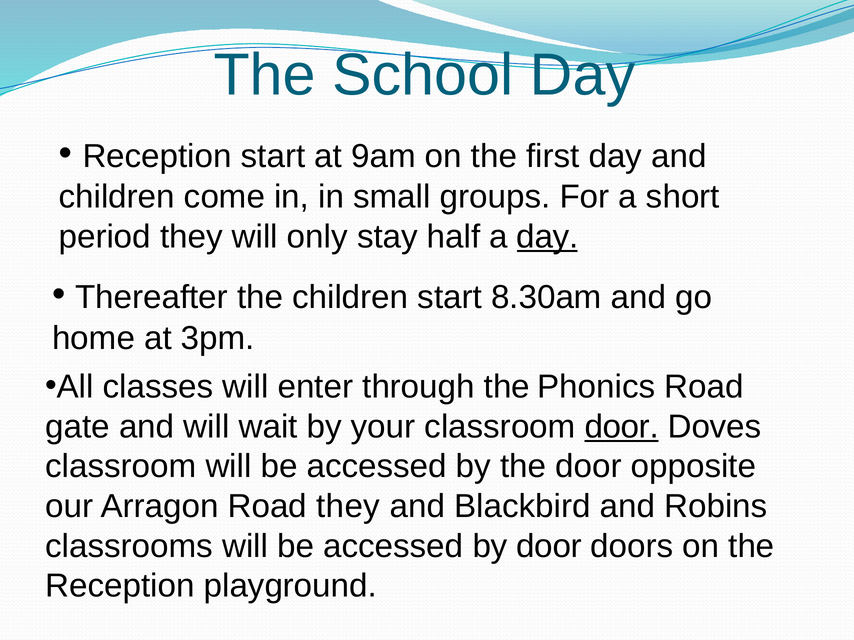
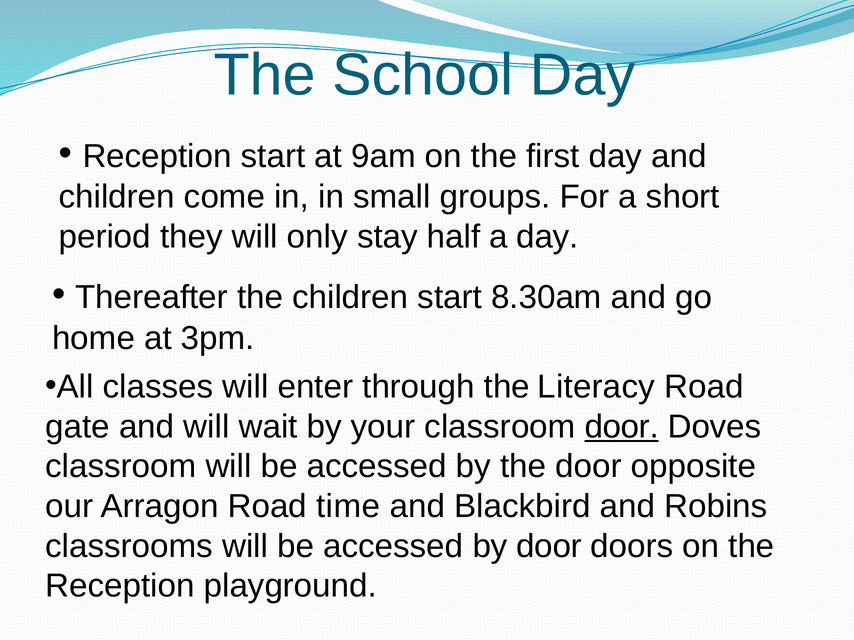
day at (547, 237) underline: present -> none
Phonics: Phonics -> Literacy
Road they: they -> time
